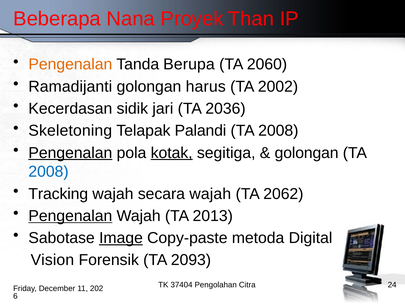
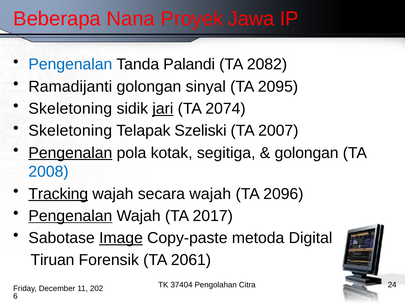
Than: Than -> Jawa
Pengenalan at (70, 64) colour: orange -> blue
Berupa: Berupa -> Palandi
2060: 2060 -> 2082
harus: harus -> sinyal
2002: 2002 -> 2095
Kecerdasan at (70, 109): Kecerdasan -> Skeletoning
jari underline: none -> present
2036: 2036 -> 2074
Palandi: Palandi -> Szeliski
2008 at (278, 131): 2008 -> 2007
kotak underline: present -> none
Tracking underline: none -> present
2062: 2062 -> 2096
2013: 2013 -> 2017
Vision: Vision -> Tiruan
2093: 2093 -> 2061
